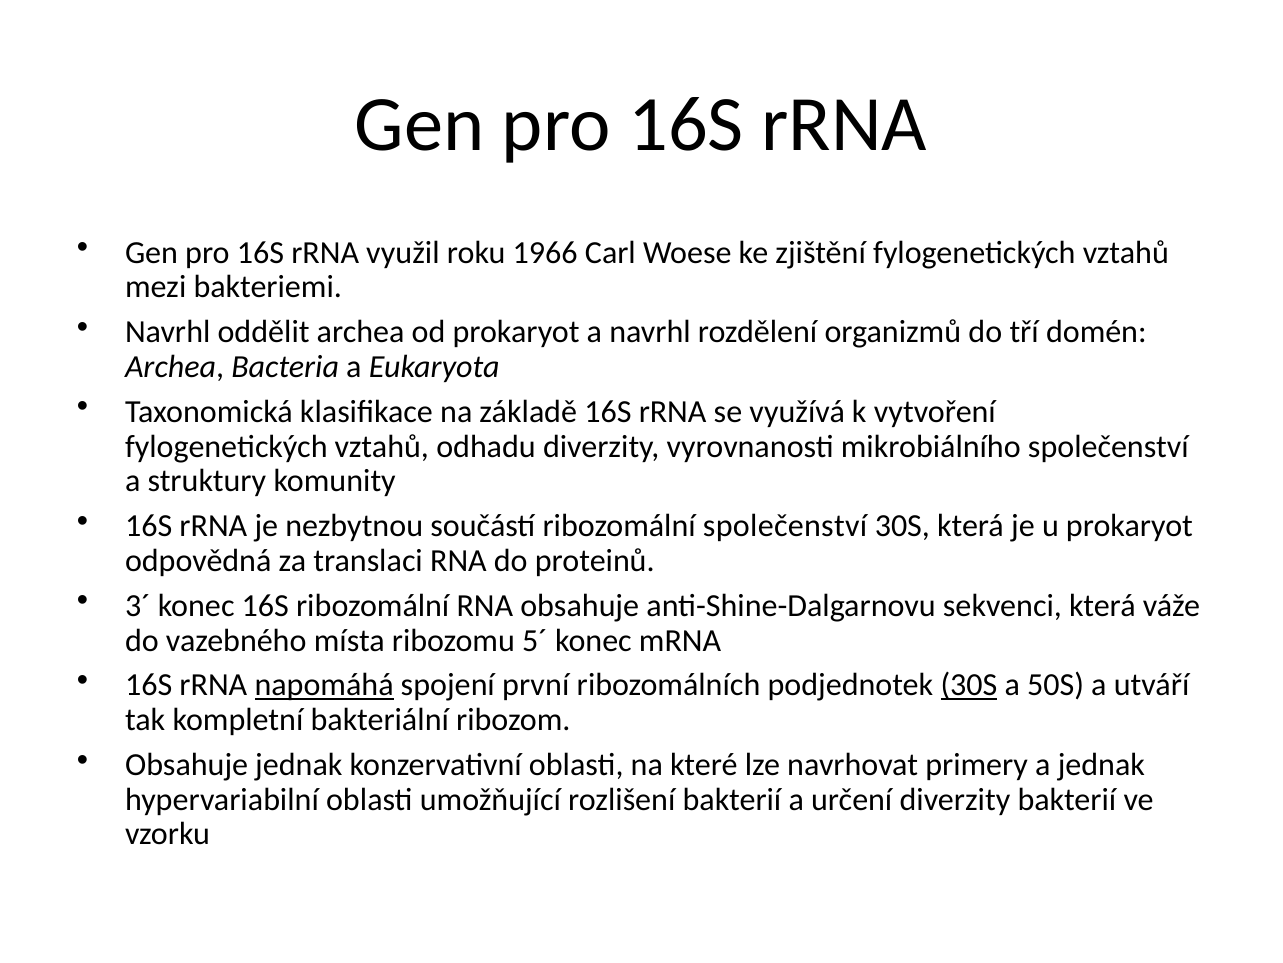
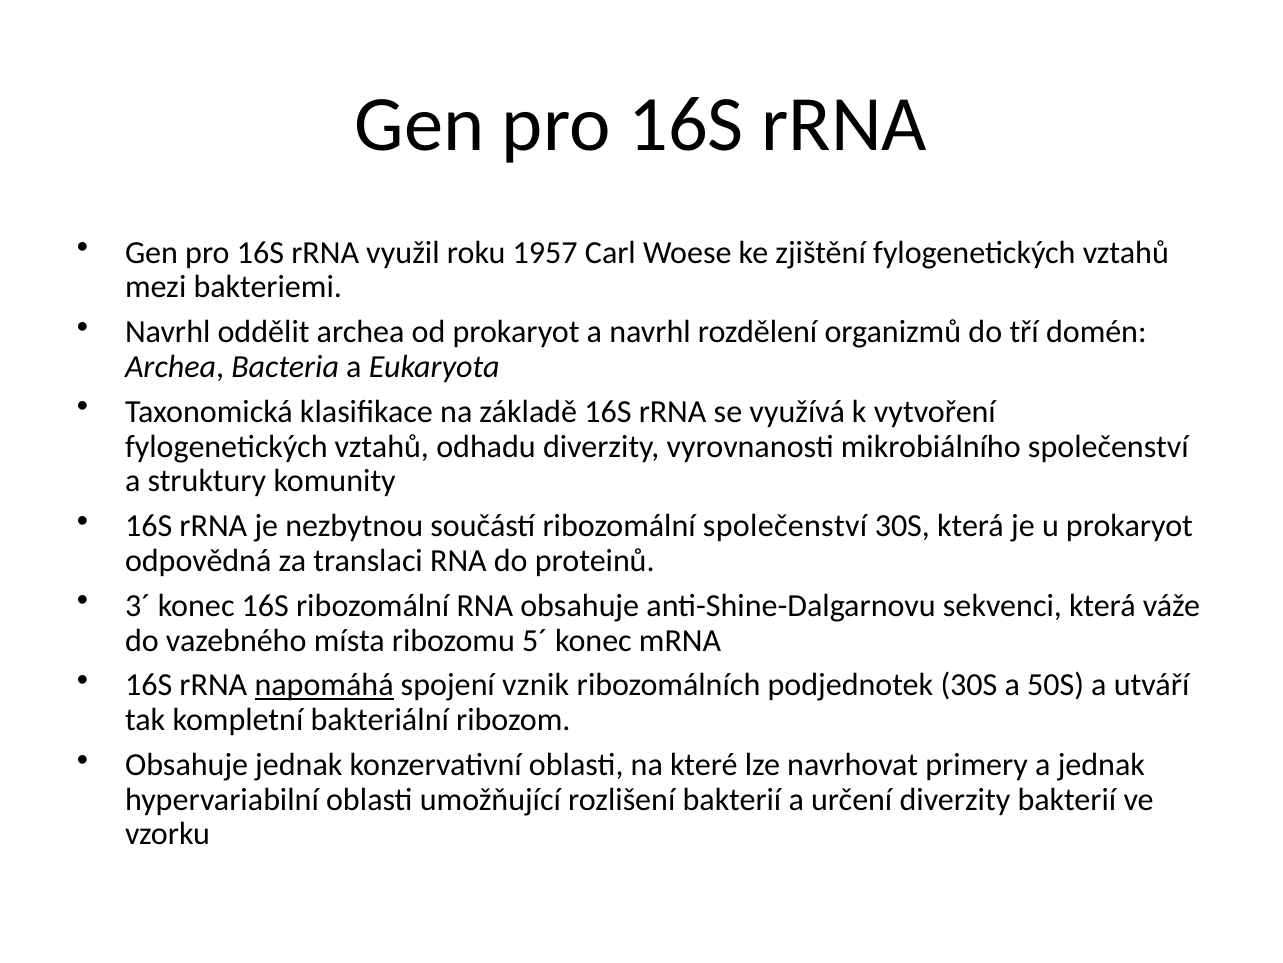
1966: 1966 -> 1957
první: první -> vznik
30S at (969, 685) underline: present -> none
